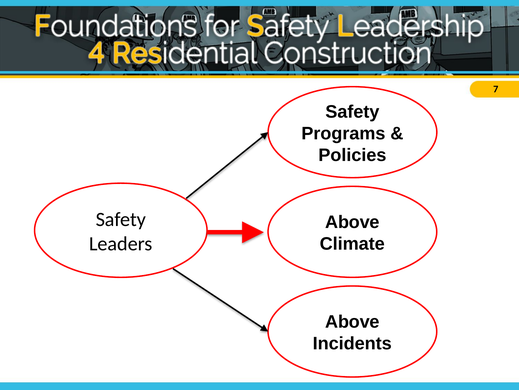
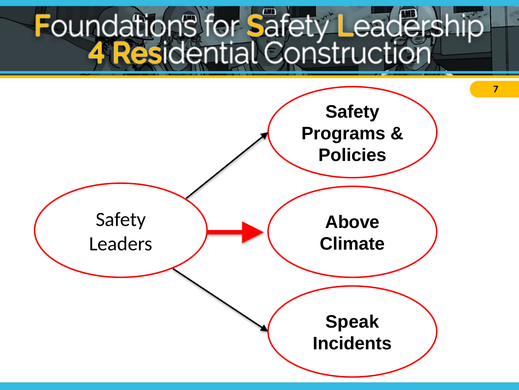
Above at (352, 321): Above -> Speak
